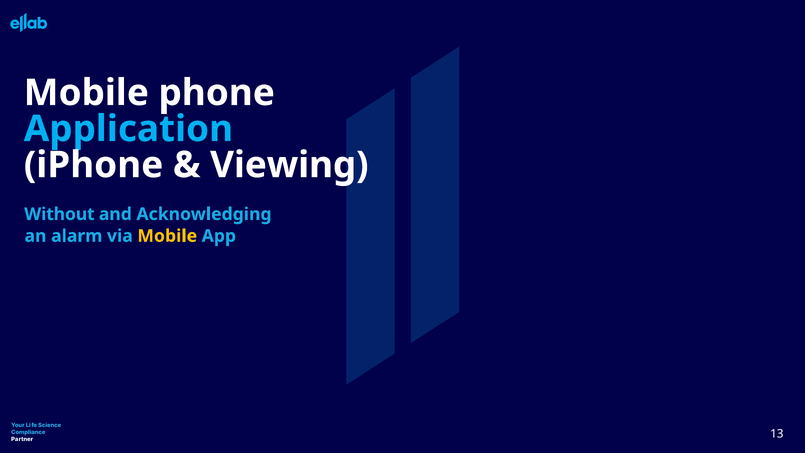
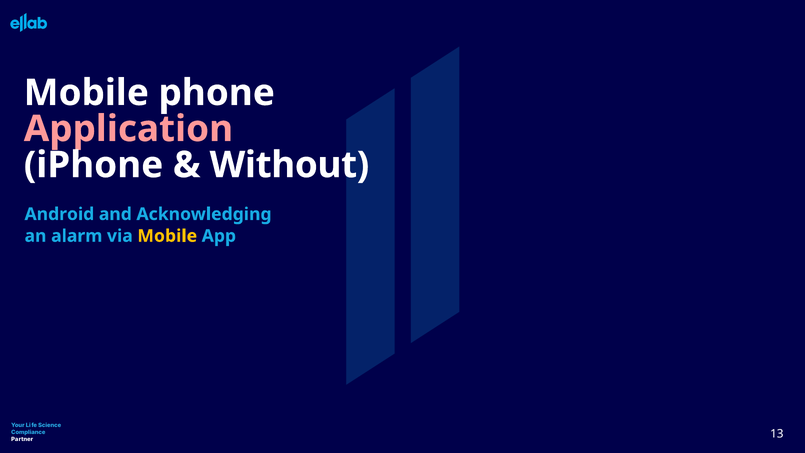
Application colour: light blue -> pink
Viewing: Viewing -> Without
Without: Without -> Android
